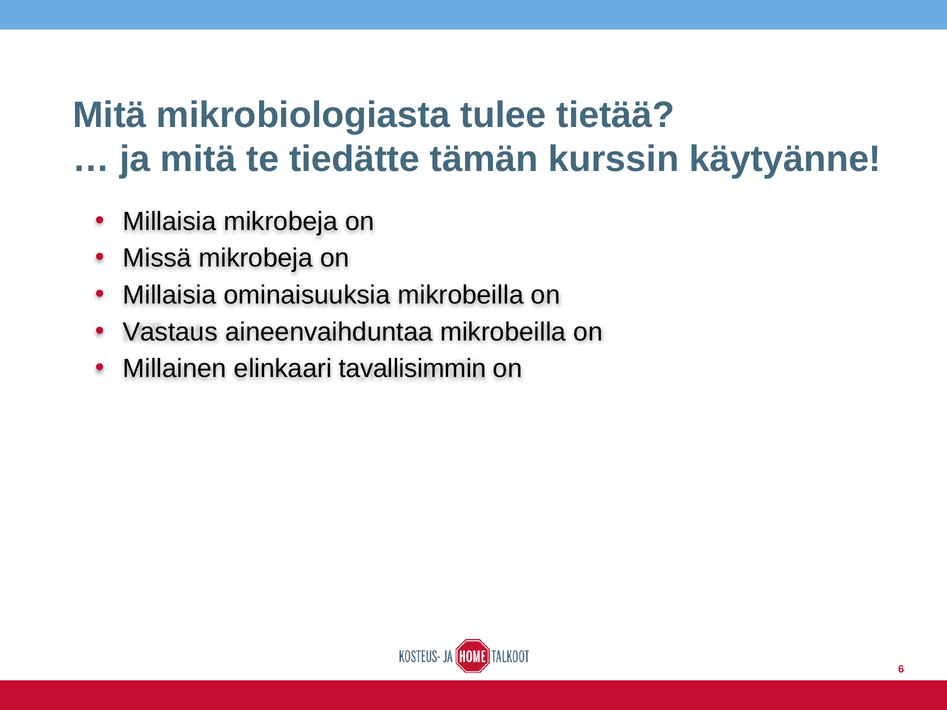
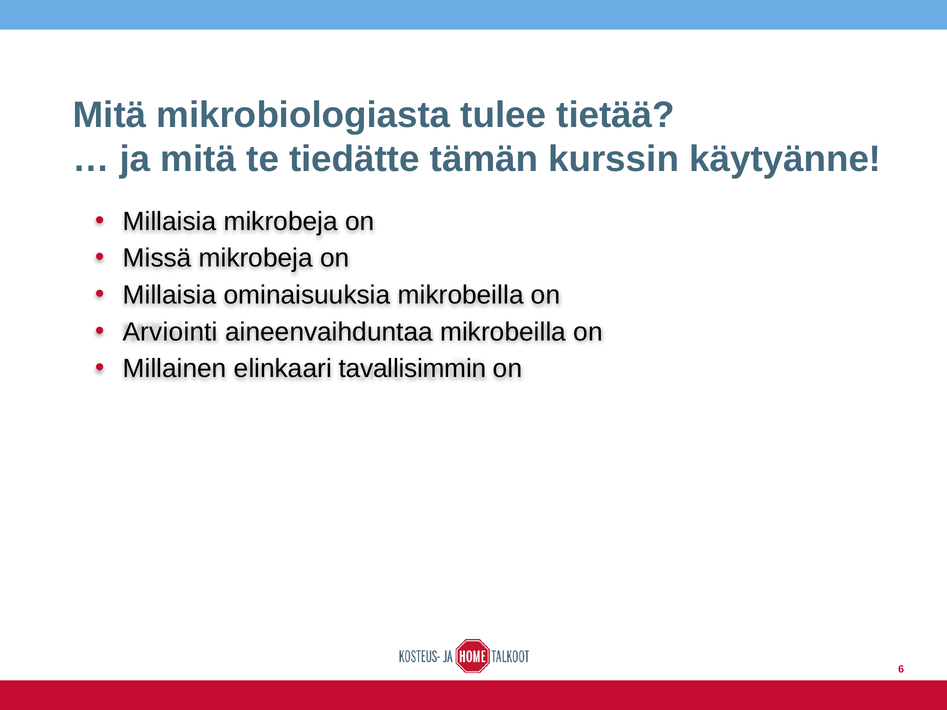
Vastaus: Vastaus -> Arviointi
